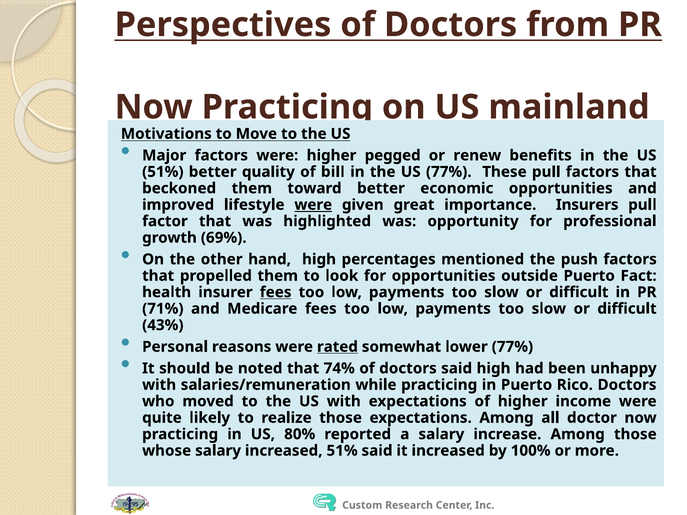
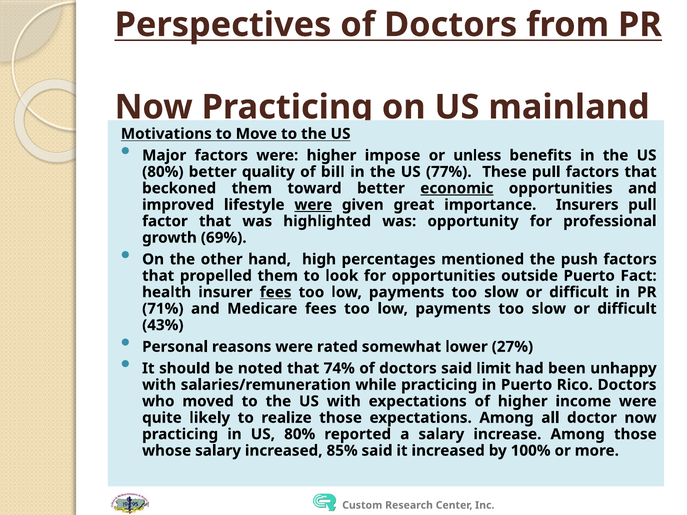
pegged: pegged -> impose
renew: renew -> unless
51% at (163, 172): 51% -> 80%
economic underline: none -> present
rated underline: present -> none
lower 77%: 77% -> 27%
said high: high -> limit
increased 51%: 51% -> 85%
